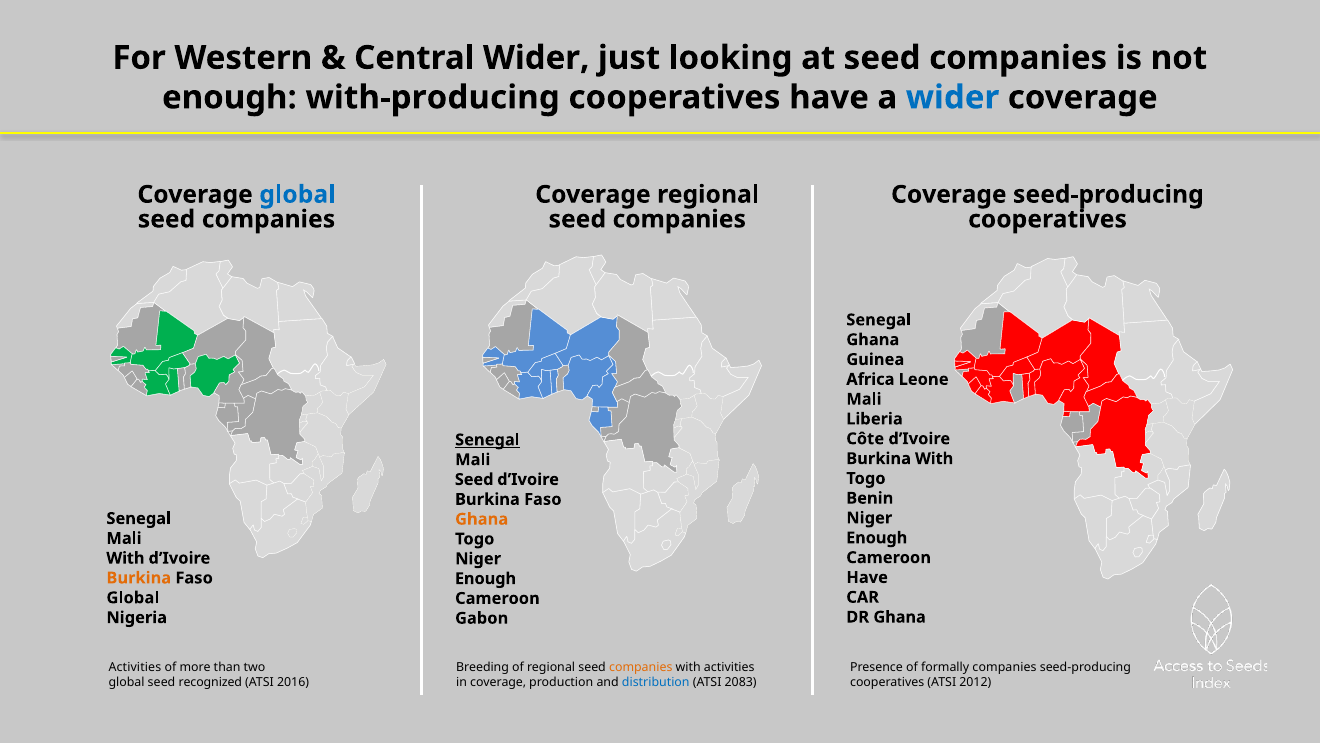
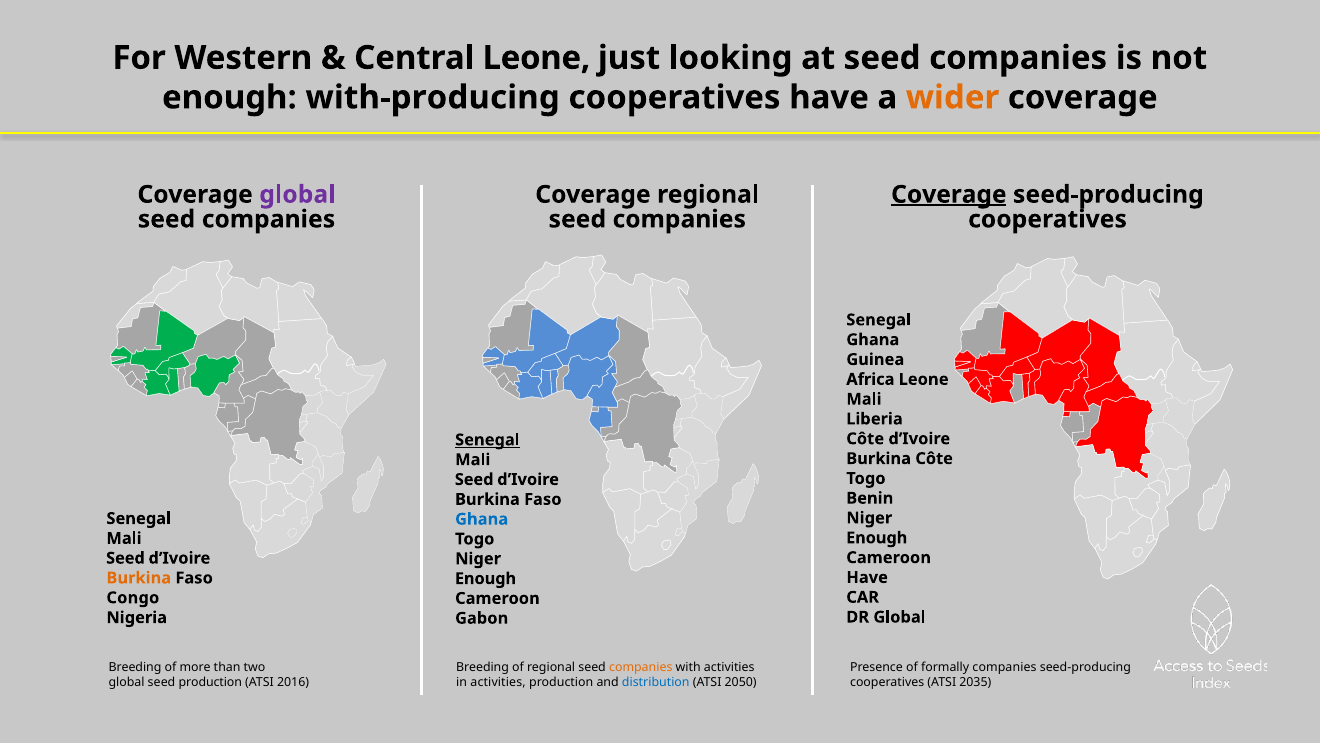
Central Wider: Wider -> Leone
wider at (953, 97) colour: blue -> orange
global at (297, 194) colour: blue -> purple
Coverage at (949, 194) underline: none -> present
Burkina With: With -> Côte
Ghana at (482, 519) colour: orange -> blue
With at (125, 558): With -> Seed
Global at (133, 598): Global -> Congo
DR Ghana: Ghana -> Global
Activities at (135, 667): Activities -> Breeding
seed recognized: recognized -> production
in coverage: coverage -> activities
2083: 2083 -> 2050
2012: 2012 -> 2035
